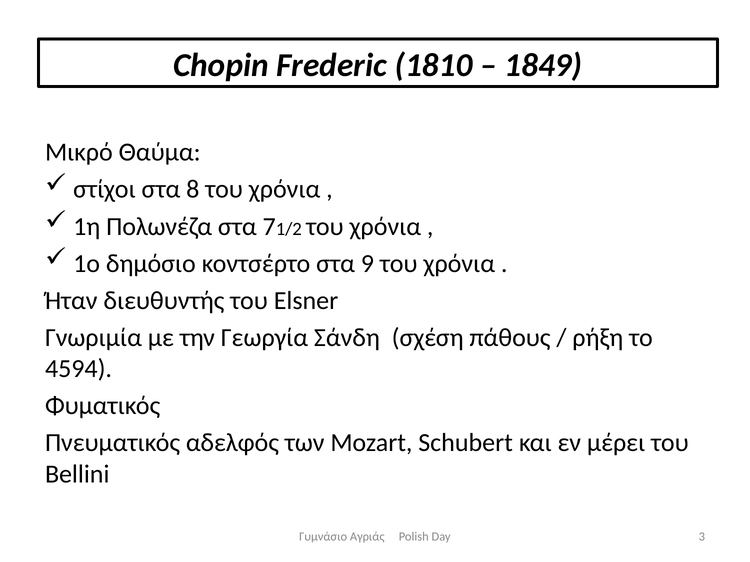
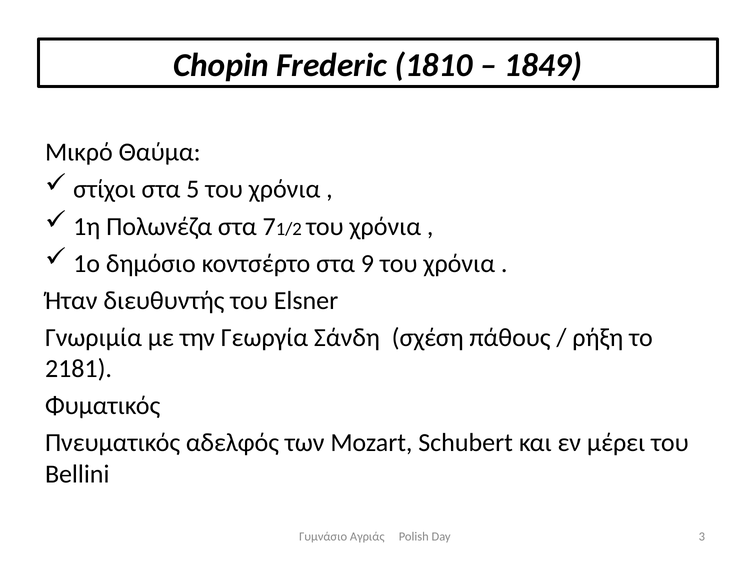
8: 8 -> 5
4594: 4594 -> 2181
